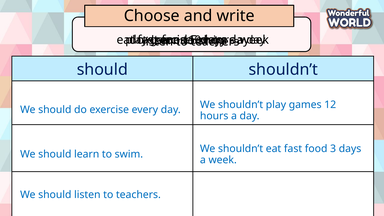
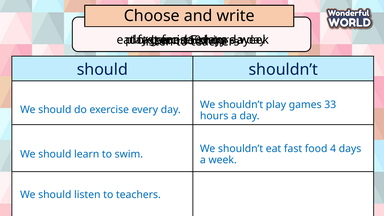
12: 12 -> 33
3: 3 -> 4
